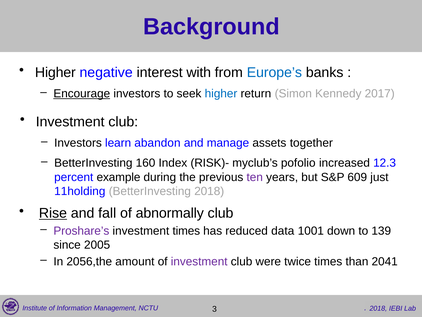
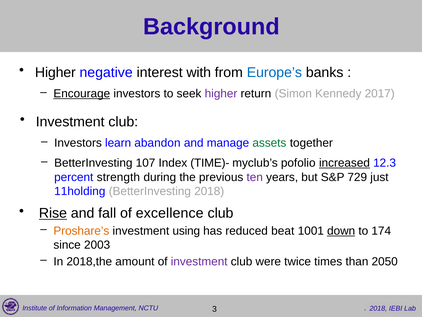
higher at (221, 94) colour: blue -> purple
assets colour: black -> green
160: 160 -> 107
RISK)-: RISK)- -> TIME)-
increased underline: none -> present
example: example -> strength
609: 609 -> 729
abnormally: abnormally -> excellence
Proshare’s colour: purple -> orange
investment times: times -> using
data: data -> beat
down underline: none -> present
139: 139 -> 174
2005: 2005 -> 2003
2056,the: 2056,the -> 2018,the
2041: 2041 -> 2050
